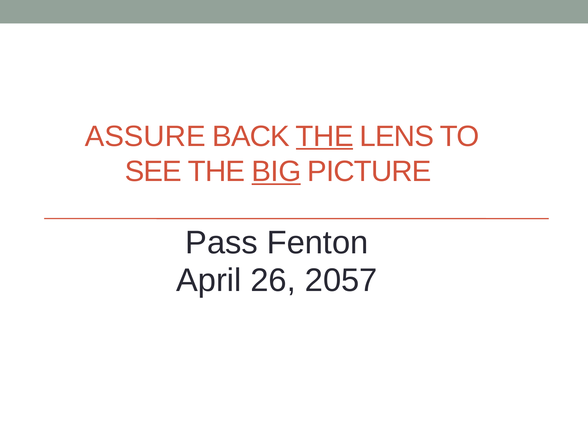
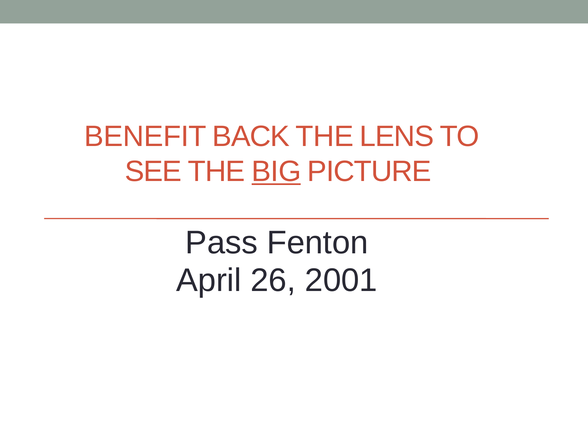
ASSURE: ASSURE -> BENEFIT
THE at (325, 136) underline: present -> none
2057: 2057 -> 2001
